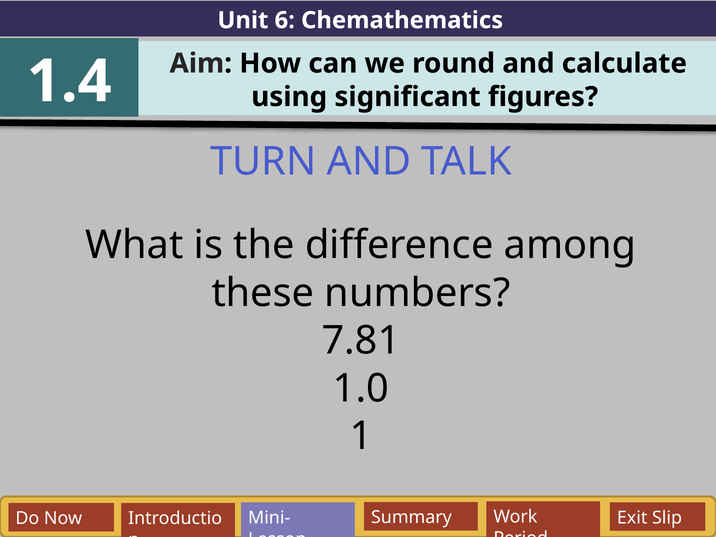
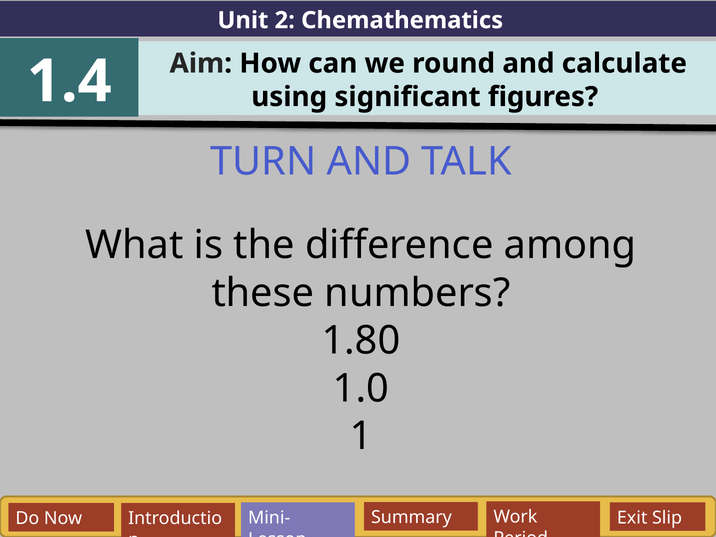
6: 6 -> 2
7.81: 7.81 -> 1.80
